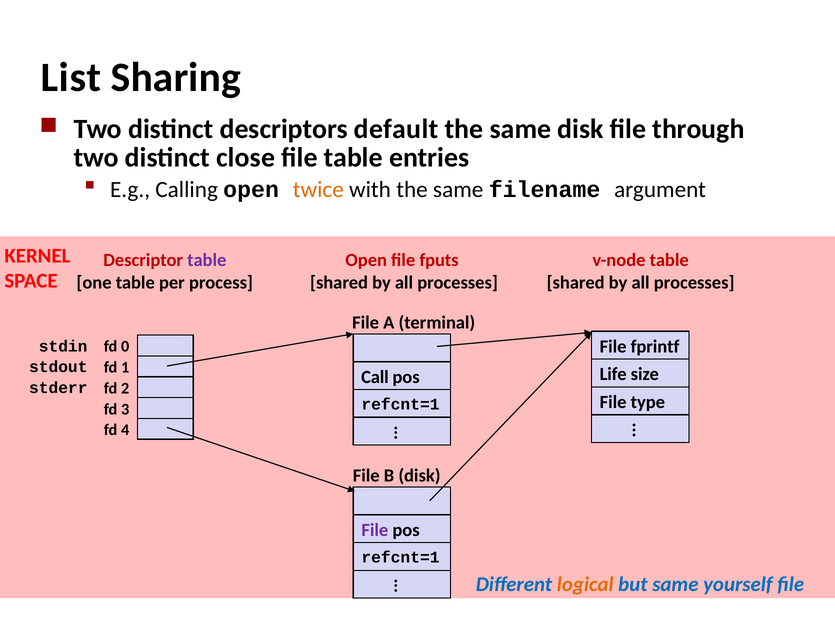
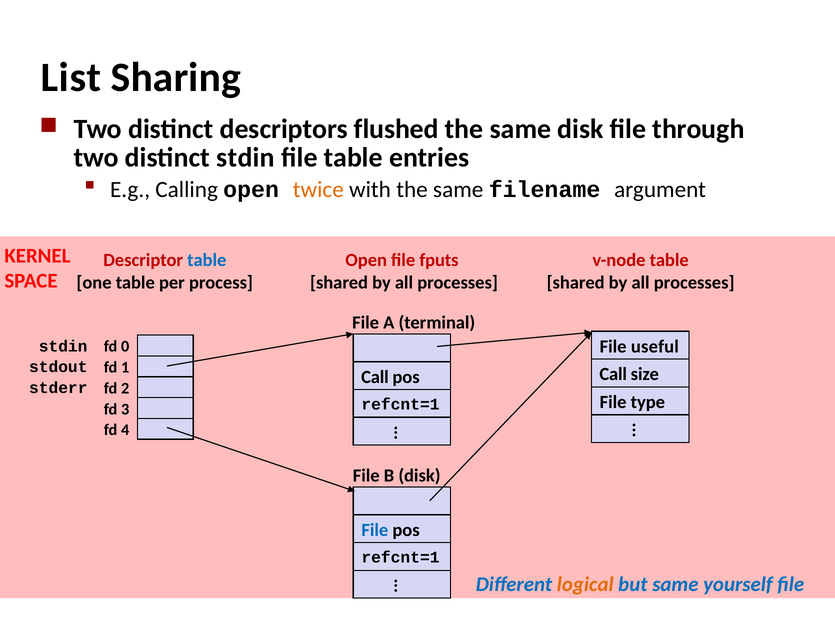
default: default -> flushed
distinct close: close -> stdin
table at (207, 260) colour: purple -> blue
fprintf: fprintf -> useful
Life at (613, 374): Life -> Call
File at (375, 530) colour: purple -> blue
